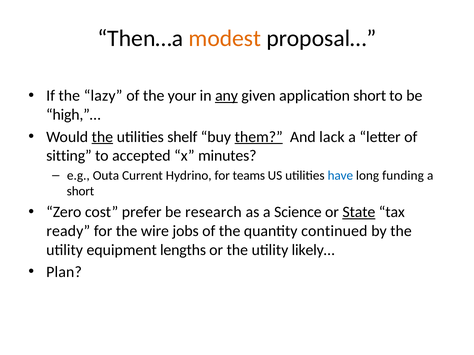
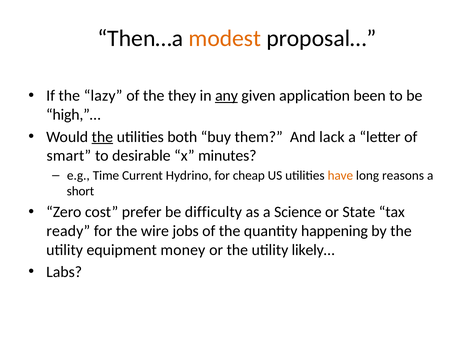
your: your -> they
application short: short -> been
shelf: shelf -> both
them underline: present -> none
sitting: sitting -> smart
accepted: accepted -> desirable
Outa: Outa -> Time
teams: teams -> cheap
have colour: blue -> orange
funding: funding -> reasons
research: research -> difficulty
State underline: present -> none
continued: continued -> happening
lengths: lengths -> money
Plan: Plan -> Labs
